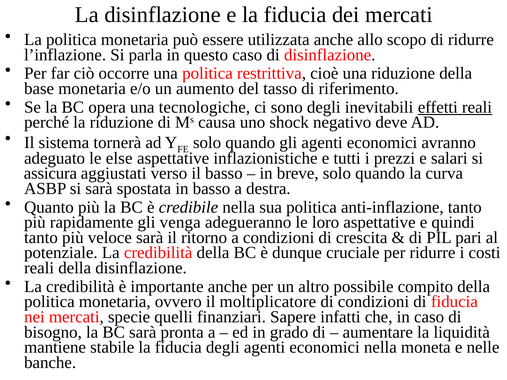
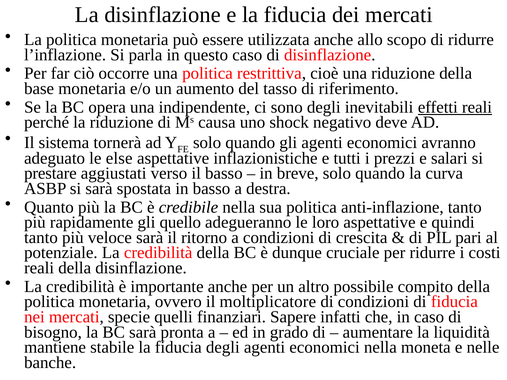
tecnologiche: tecnologiche -> indipendente
assicura: assicura -> prestare
venga: venga -> quello
